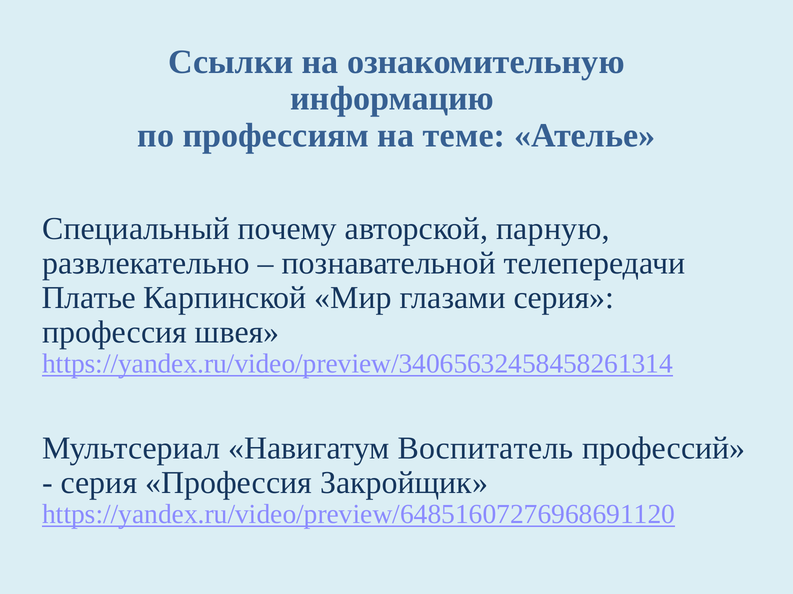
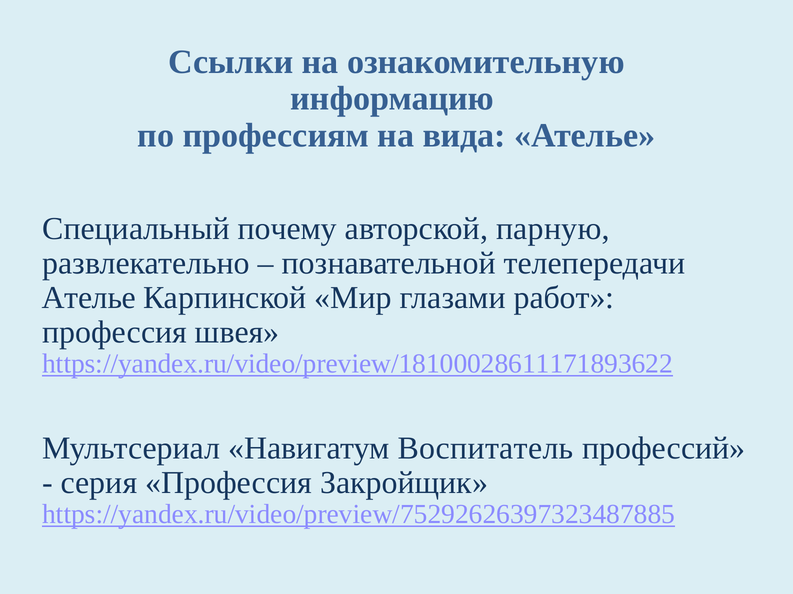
теме: теме -> вида
Платье at (89, 298): Платье -> Ателье
глазами серия: серия -> работ
https://yandex.ru/video/preview/34065632458458261314: https://yandex.ru/video/preview/34065632458458261314 -> https://yandex.ru/video/preview/18100028611171893622
https://yandex.ru/video/preview/64851607276968691120: https://yandex.ru/video/preview/64851607276968691120 -> https://yandex.ru/video/preview/75292626397323487885
